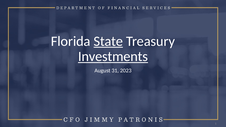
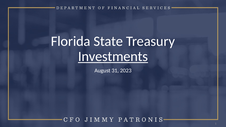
State underline: present -> none
